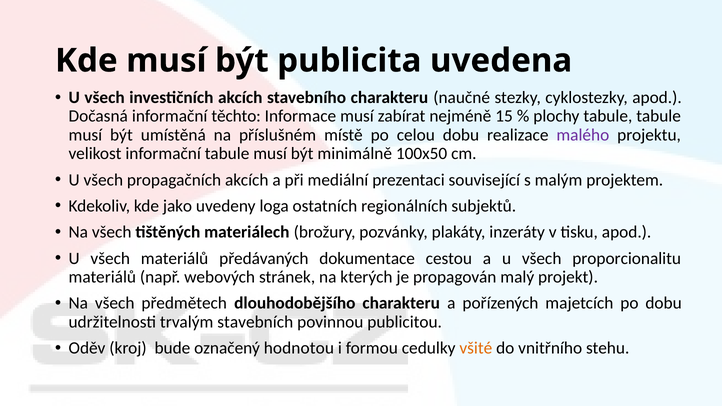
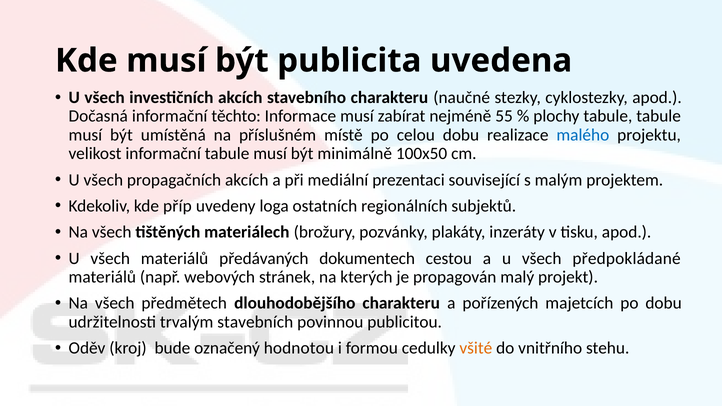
15: 15 -> 55
malého colour: purple -> blue
jako: jako -> příp
dokumentace: dokumentace -> dokumentech
proporcionalitu: proporcionalitu -> předpokládané
